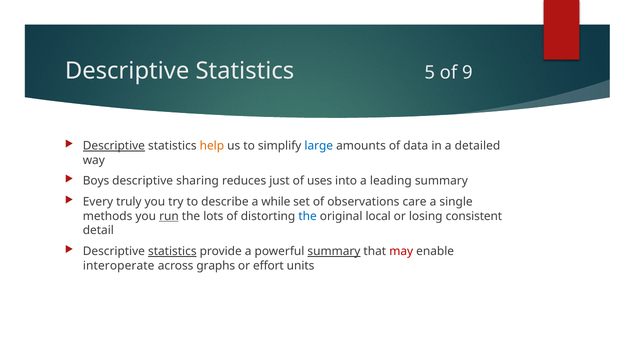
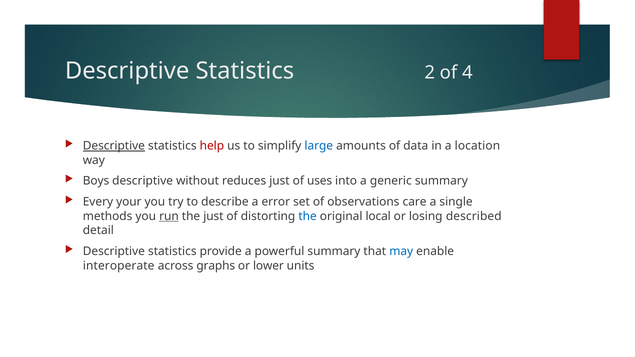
5: 5 -> 2
9: 9 -> 4
help colour: orange -> red
detailed: detailed -> location
sharing: sharing -> without
leading: leading -> generic
truly: truly -> your
while: while -> error
the lots: lots -> just
consistent: consistent -> described
statistics at (172, 252) underline: present -> none
summary at (334, 252) underline: present -> none
may colour: red -> blue
effort: effort -> lower
